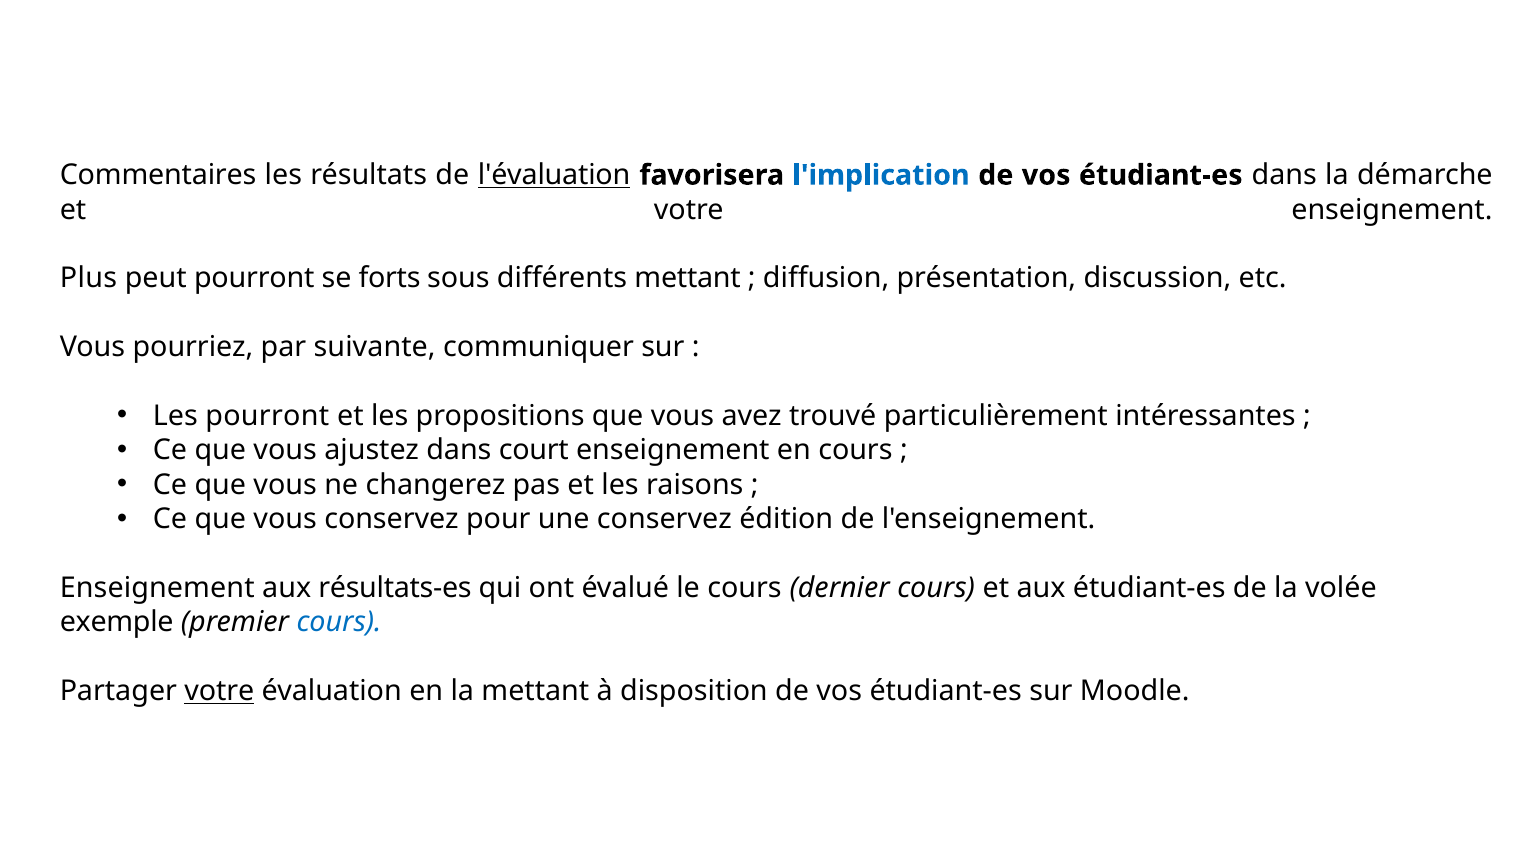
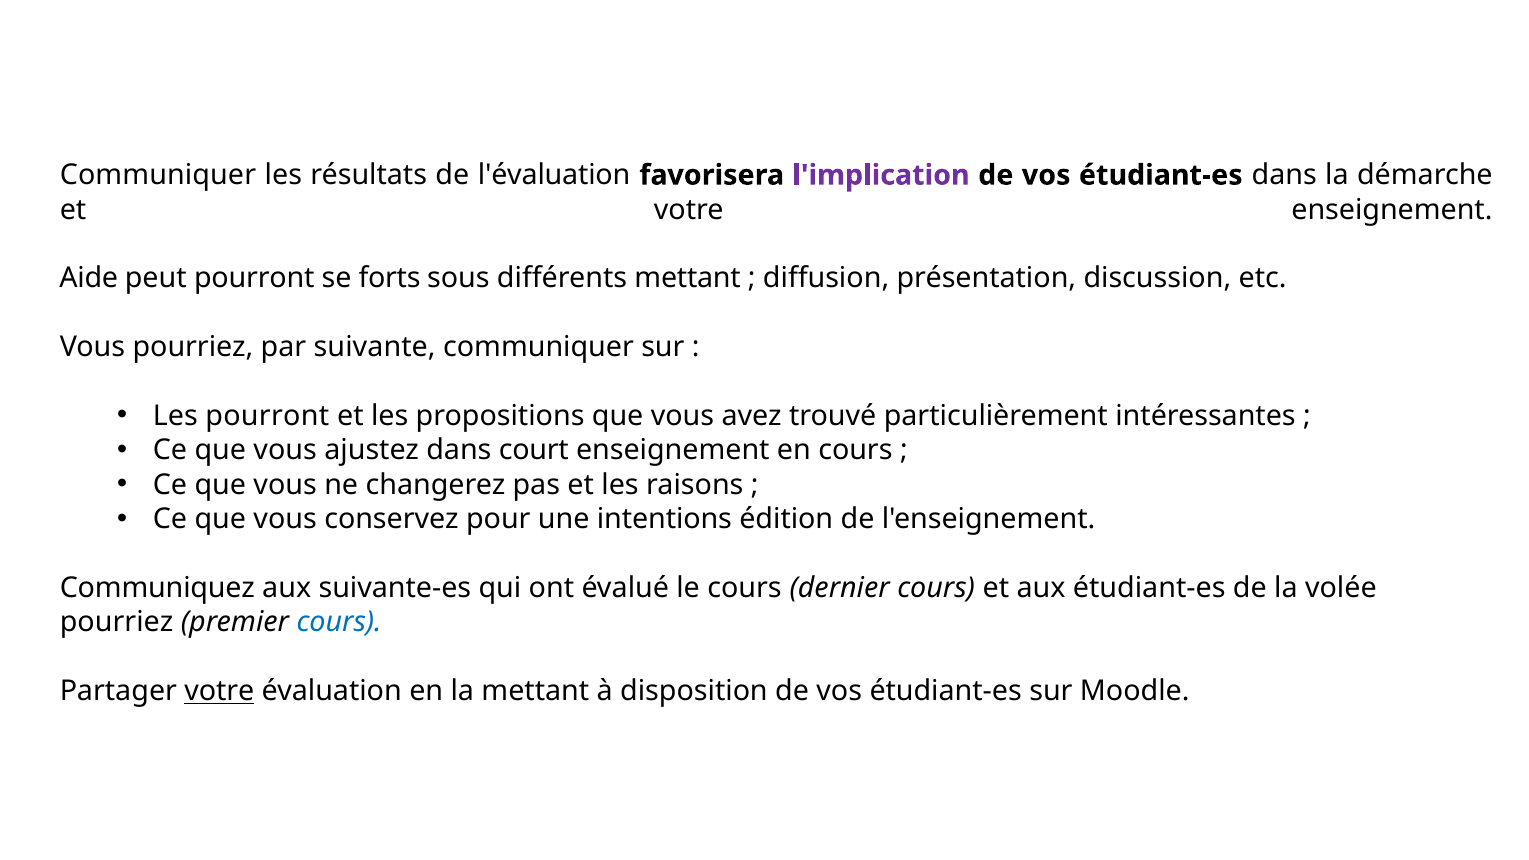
Commentaires at (158, 175): Commentaires -> Communiquer
l'évaluation underline: present -> none
l'implication colour: blue -> purple
Plus: Plus -> Aide
une conservez: conservez -> intentions
Enseignement at (157, 588): Enseignement -> Communiquez
résultats-es: résultats-es -> suivante-es
exemple at (117, 622): exemple -> pourriez
